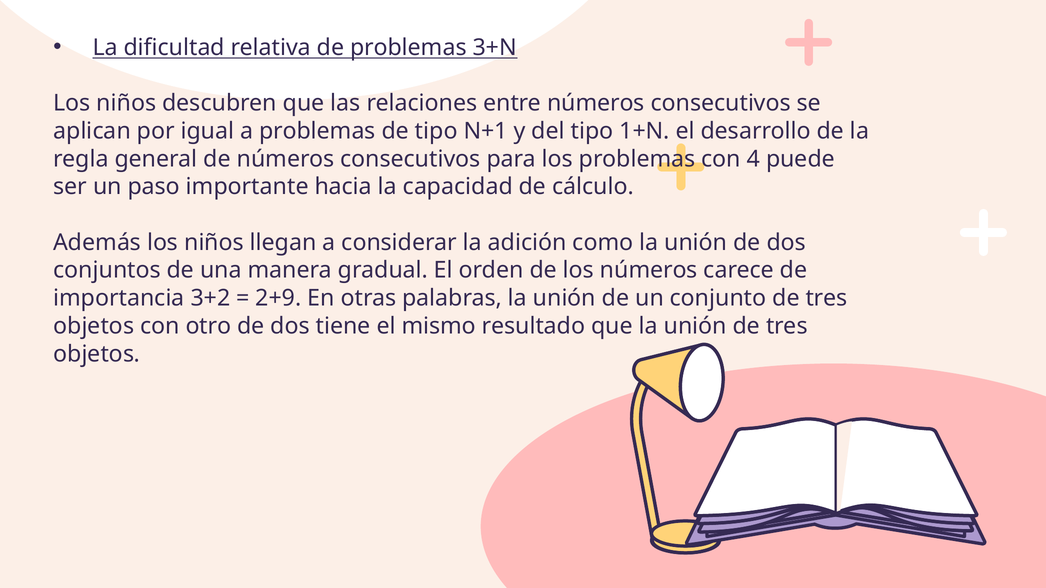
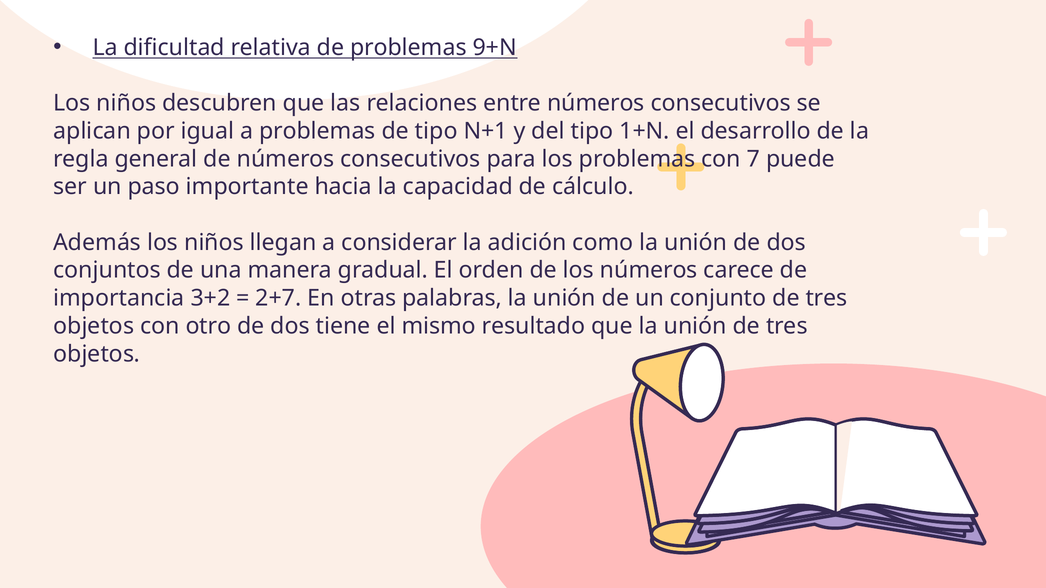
3+N: 3+N -> 9+N
4: 4 -> 7
2+9: 2+9 -> 2+7
